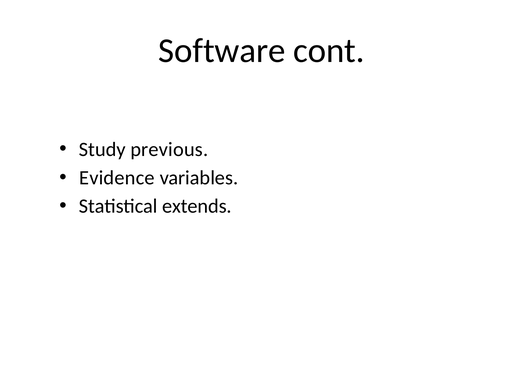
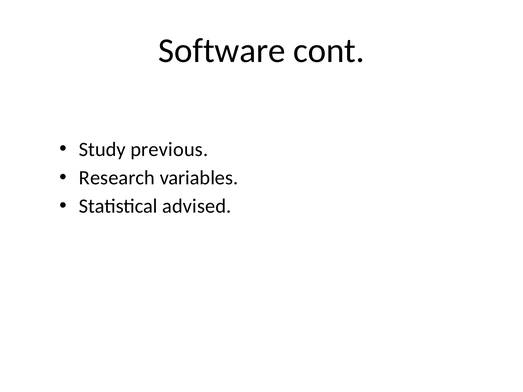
Evidence: Evidence -> Research
extends: extends -> advised
